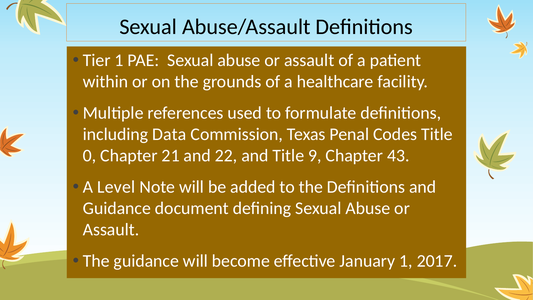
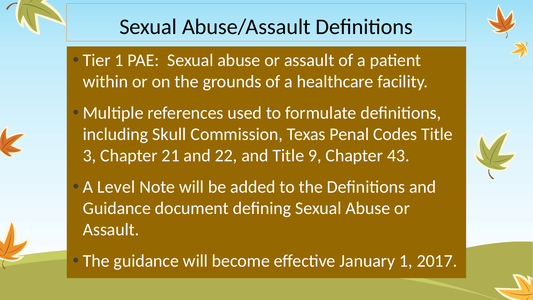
Data: Data -> Skull
0: 0 -> 3
